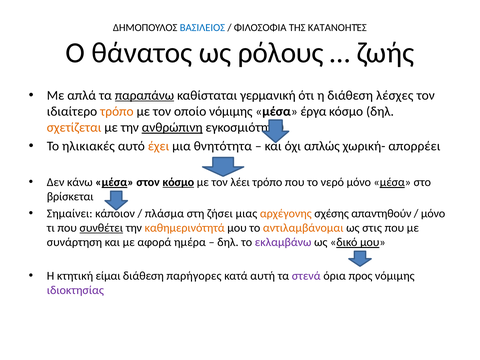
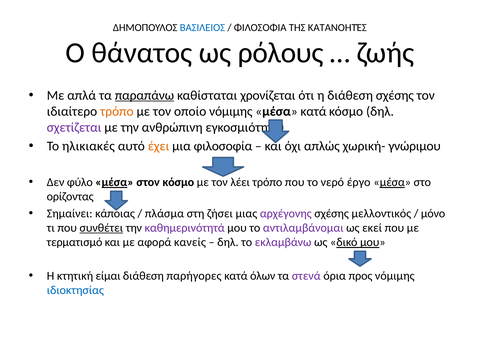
γερμανική: γερμανική -> χρονίζεται
διάθεση λέσχες: λέσχες -> σχέσης
μέσα έργα: έργα -> κατά
σχετίζεται colour: orange -> purple
ανθρώπινη underline: present -> none
θνητότητα: θνητότητα -> φιλοσοφία
απορρέει: απορρέει -> γνώριμου
κάνω: κάνω -> φύλο
κόσμο at (178, 182) underline: present -> none
νερό μόνο: μόνο -> έργο
βρίσκεται: βρίσκεται -> ορίζοντας
κάποιον: κάποιον -> κάποιας
αρχέγονης colour: orange -> purple
απαντηθούν: απαντηθούν -> μελλοντικός
καθημερινότητά colour: orange -> purple
αντιλαμβάνομαι colour: orange -> purple
στις: στις -> εκεί
συνάρτηση: συνάρτηση -> τερματισμό
ημέρα: ημέρα -> κανείς
αυτή: αυτή -> όλων
ιδιοκτησίας colour: purple -> blue
